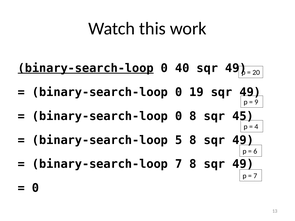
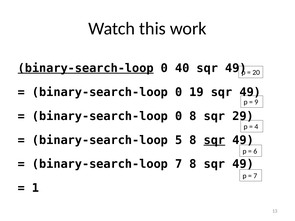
45: 45 -> 29
sqr at (214, 140) underline: none -> present
0 at (36, 188): 0 -> 1
